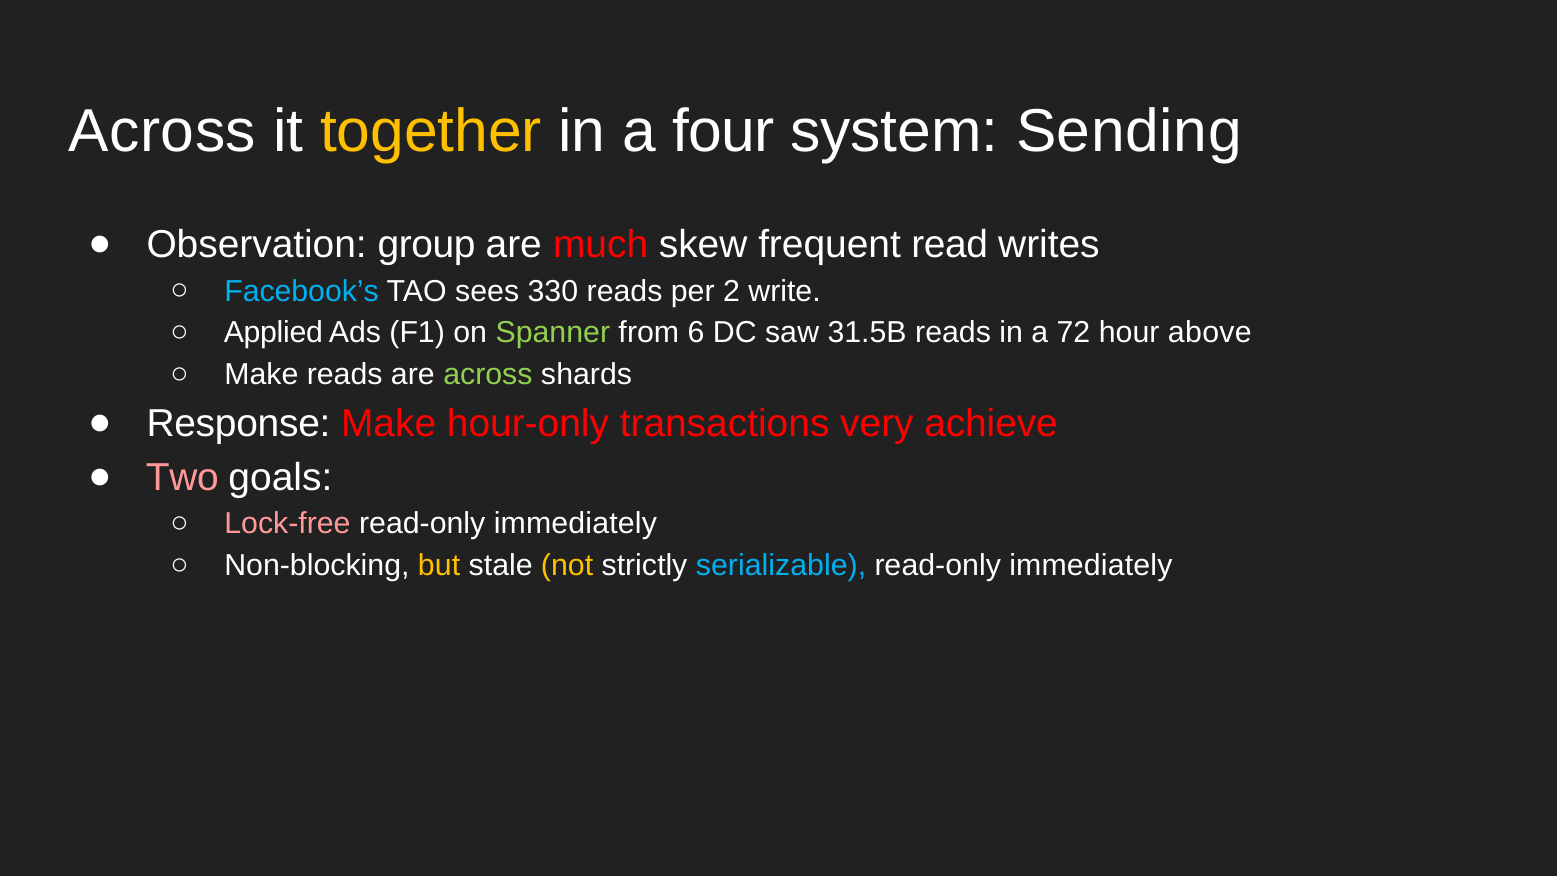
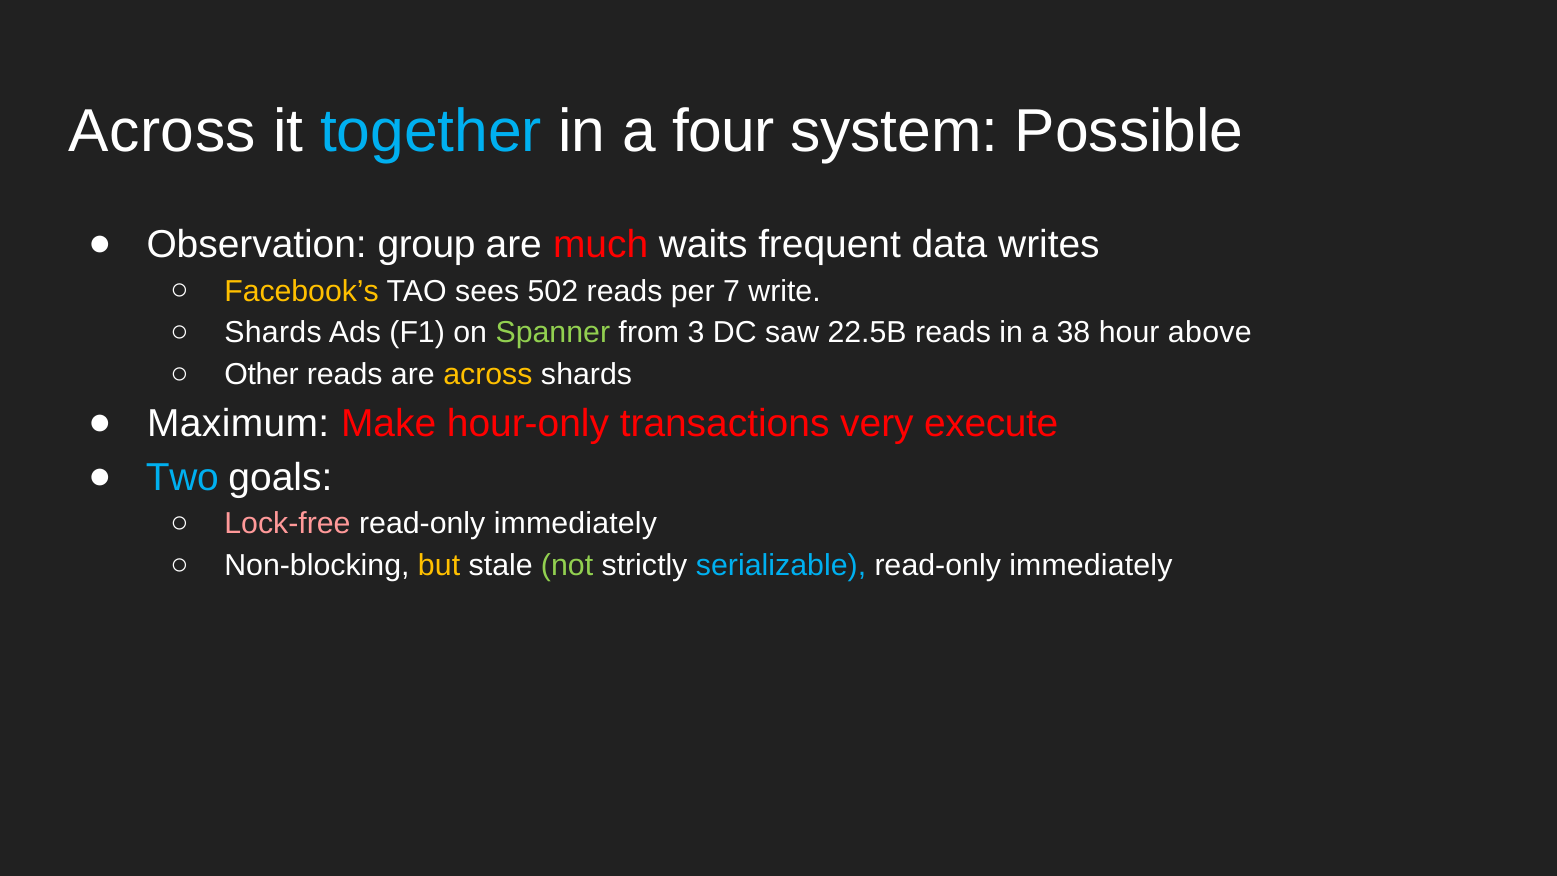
together colour: yellow -> light blue
Sending: Sending -> Possible
skew: skew -> waits
read: read -> data
Facebook’s colour: light blue -> yellow
330: 330 -> 502
2: 2 -> 7
Applied at (273, 333): Applied -> Shards
6: 6 -> 3
31.5B: 31.5B -> 22.5B
72: 72 -> 38
Make at (261, 375): Make -> Other
across at (488, 375) colour: light green -> yellow
Response: Response -> Maximum
achieve: achieve -> execute
Two colour: pink -> light blue
not colour: yellow -> light green
